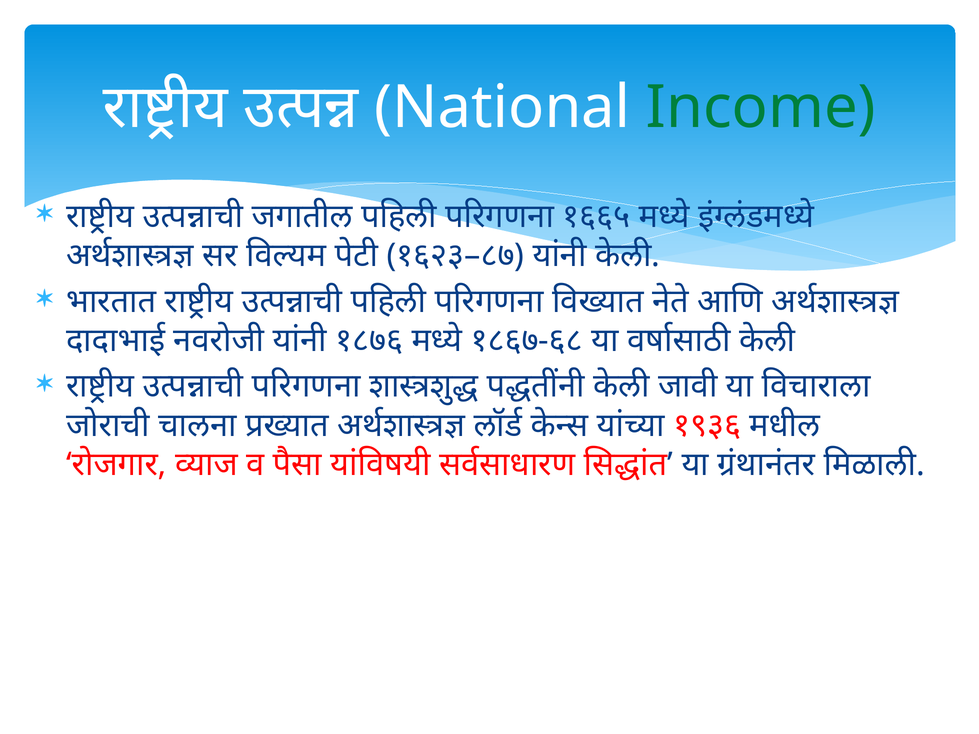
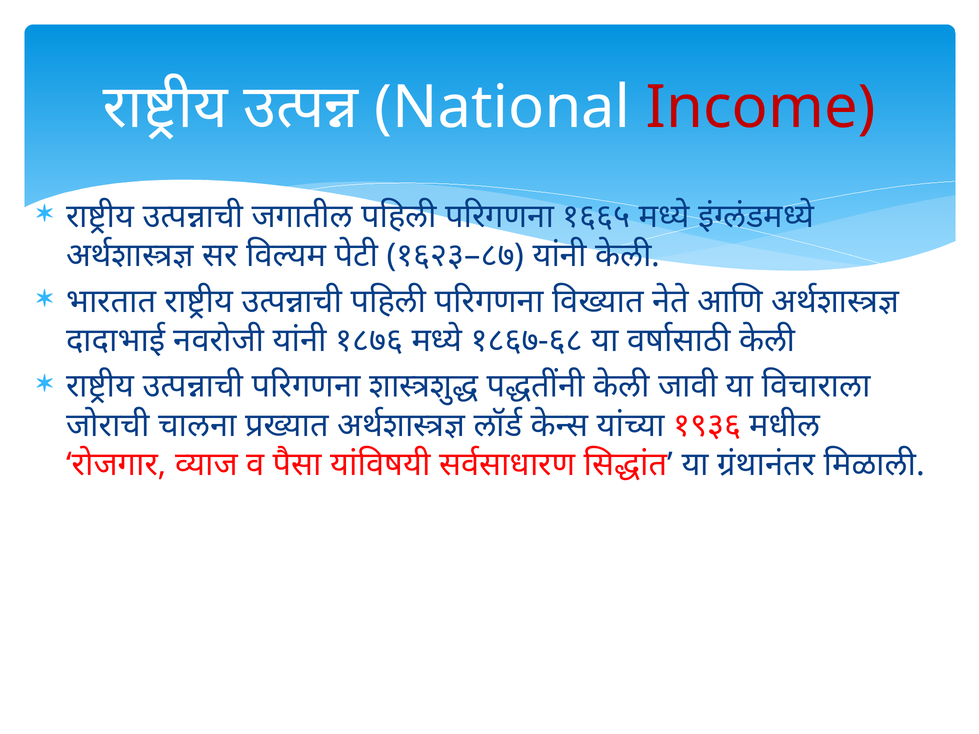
Income colour: green -> red
